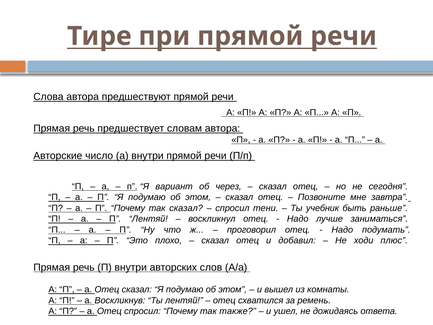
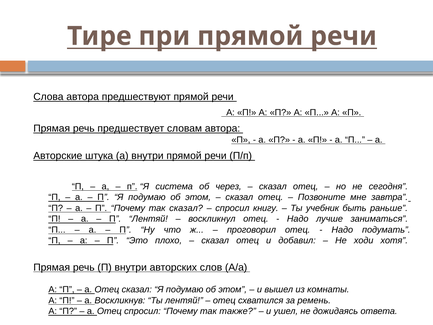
число: число -> штука
вариант: вариант -> система
тени: тени -> книгу
плюс: плюс -> хотя
